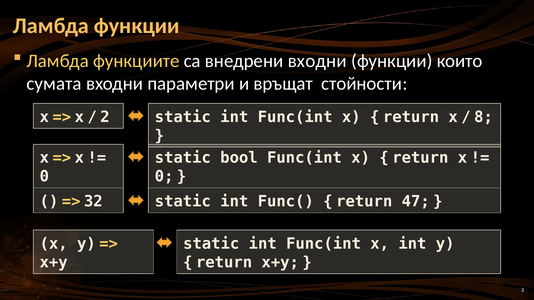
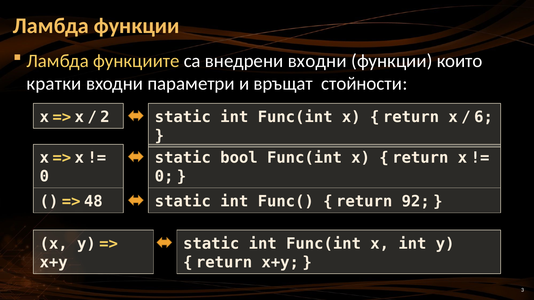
сумата: сумата -> кратки
8: 8 -> 6
32: 32 -> 48
47: 47 -> 92
